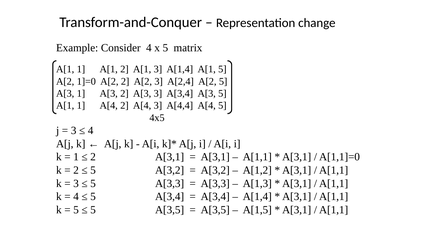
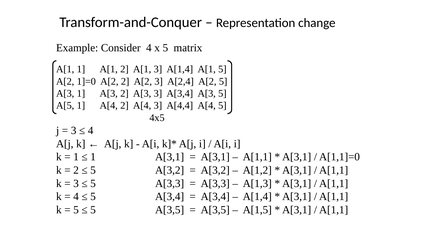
A[1 at (65, 105): A[1 -> A[5
2 at (93, 157): 2 -> 1
